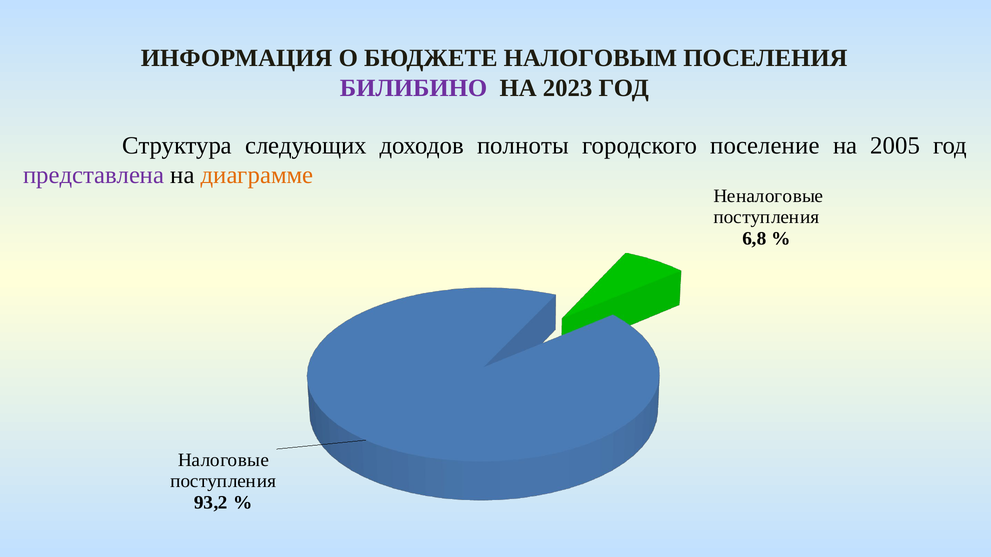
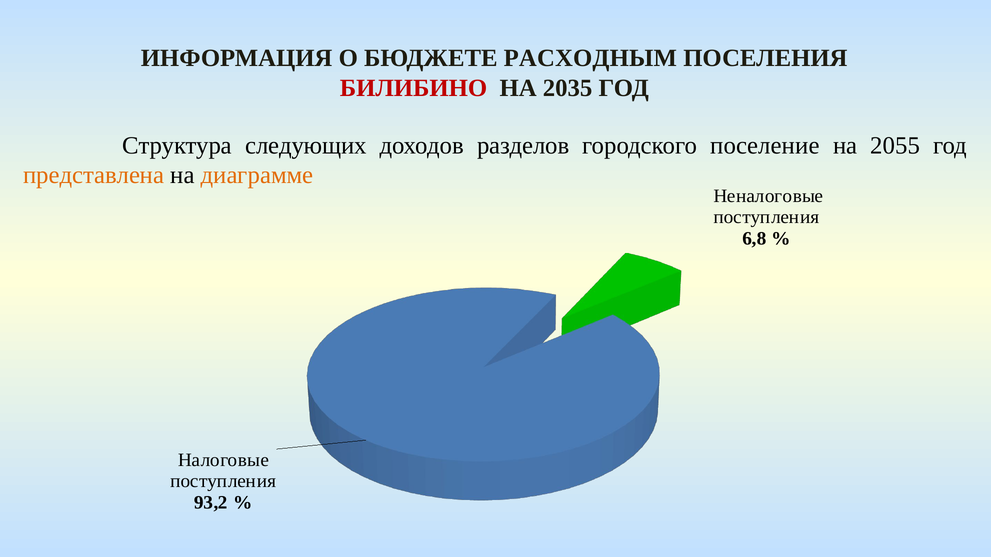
НАЛОГОВЫМ: НАЛОГОВЫМ -> РАСХОДНЫМ
БИЛИБИНО colour: purple -> red
2023: 2023 -> 2035
полноты: полноты -> разделов
2005: 2005 -> 2055
представлена colour: purple -> orange
